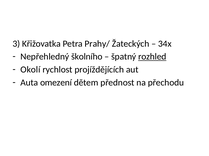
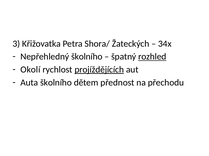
Prahy/: Prahy/ -> Shora/
projíždějících underline: none -> present
Auta omezení: omezení -> školního
